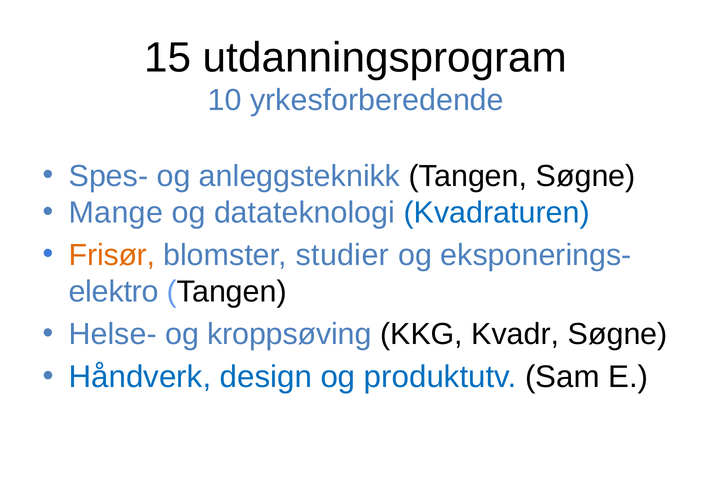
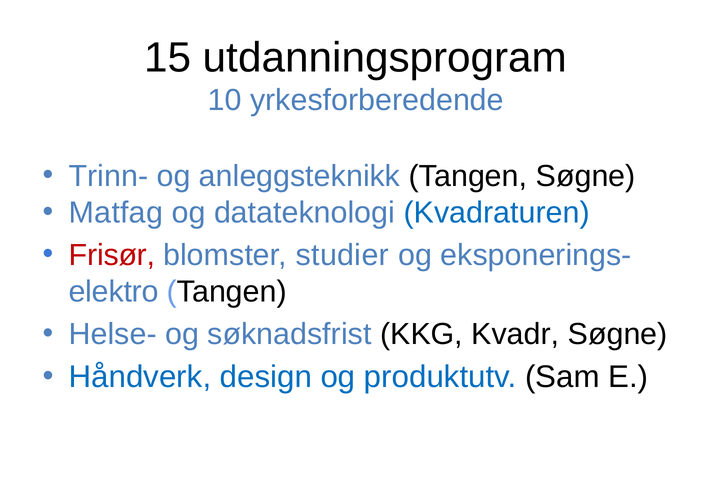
Spes-: Spes- -> Trinn-
Mange: Mange -> Matfag
Frisør colour: orange -> red
kroppsøving: kroppsøving -> søknadsfrist
